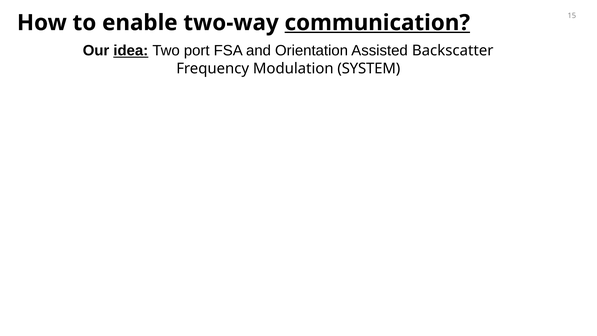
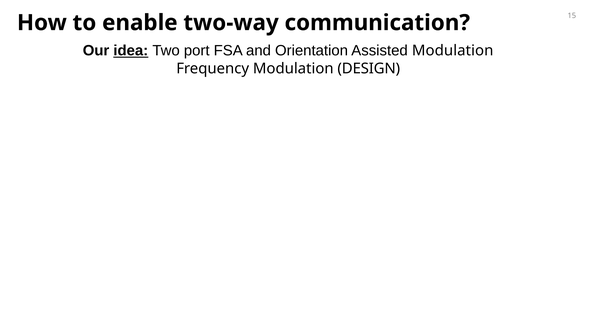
communication underline: present -> none
Assisted Backscatter: Backscatter -> Modulation
SYSTEM: SYSTEM -> DESIGN
